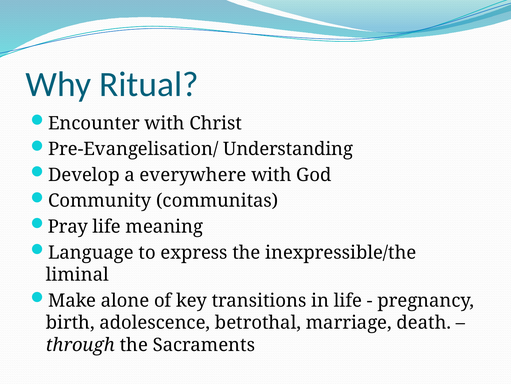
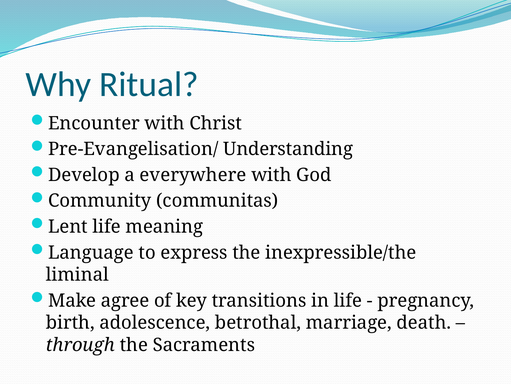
Pray: Pray -> Lent
alone: alone -> agree
